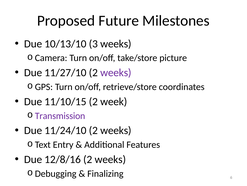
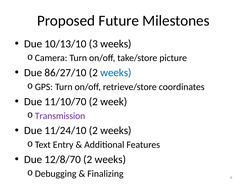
11/27/10: 11/27/10 -> 86/27/10
weeks at (116, 72) colour: purple -> blue
11/10/15: 11/10/15 -> 11/10/70
12/8/16: 12/8/16 -> 12/8/70
